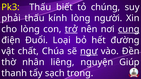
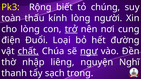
Pk3 Thấu: Thấu -> Rộng
phải: phải -> toàn
cung underline: present -> none
chất underline: none -> present
nhân: nhân -> nhập
Giúp: Giúp -> Nghĩ
